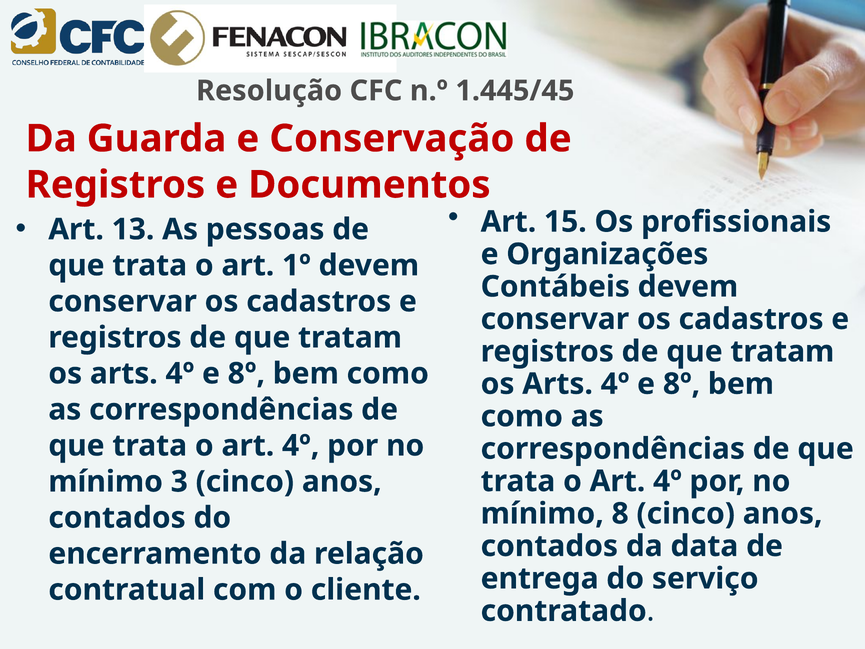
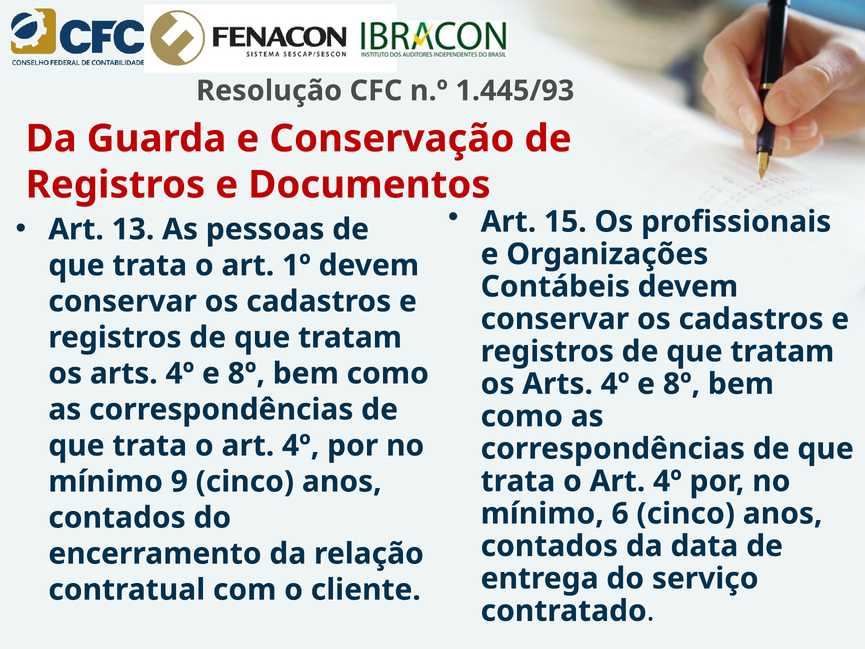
1.445/45: 1.445/45 -> 1.445/93
3: 3 -> 9
8: 8 -> 6
